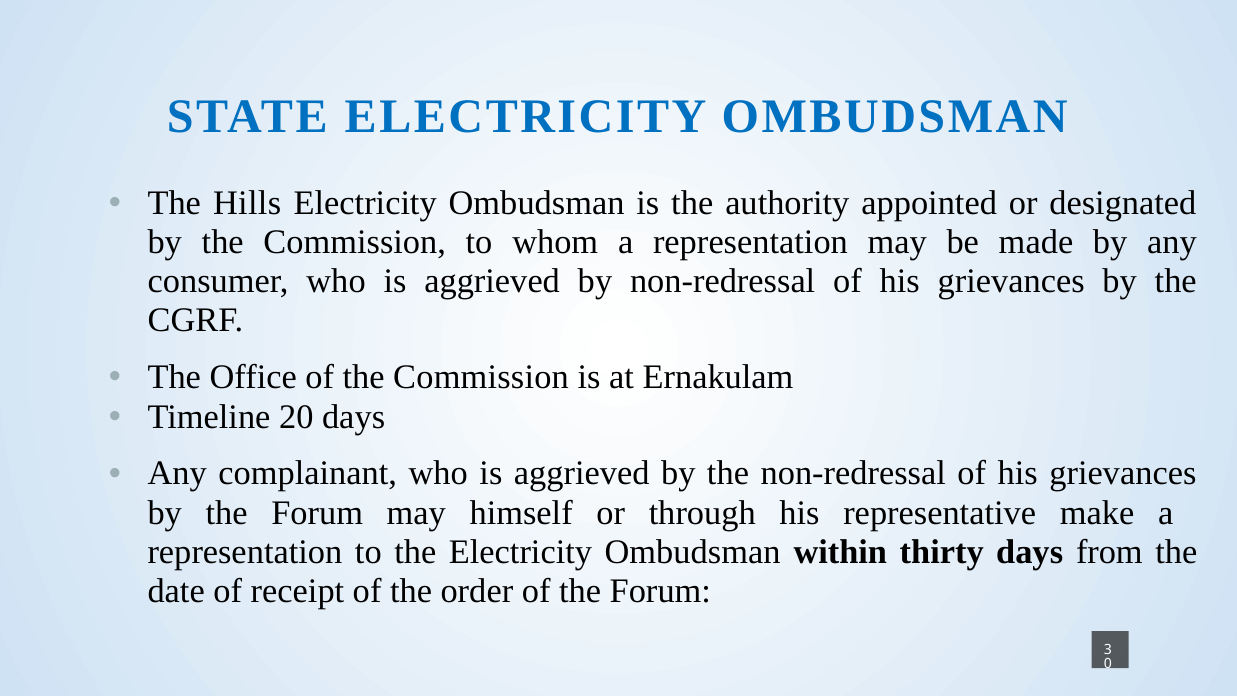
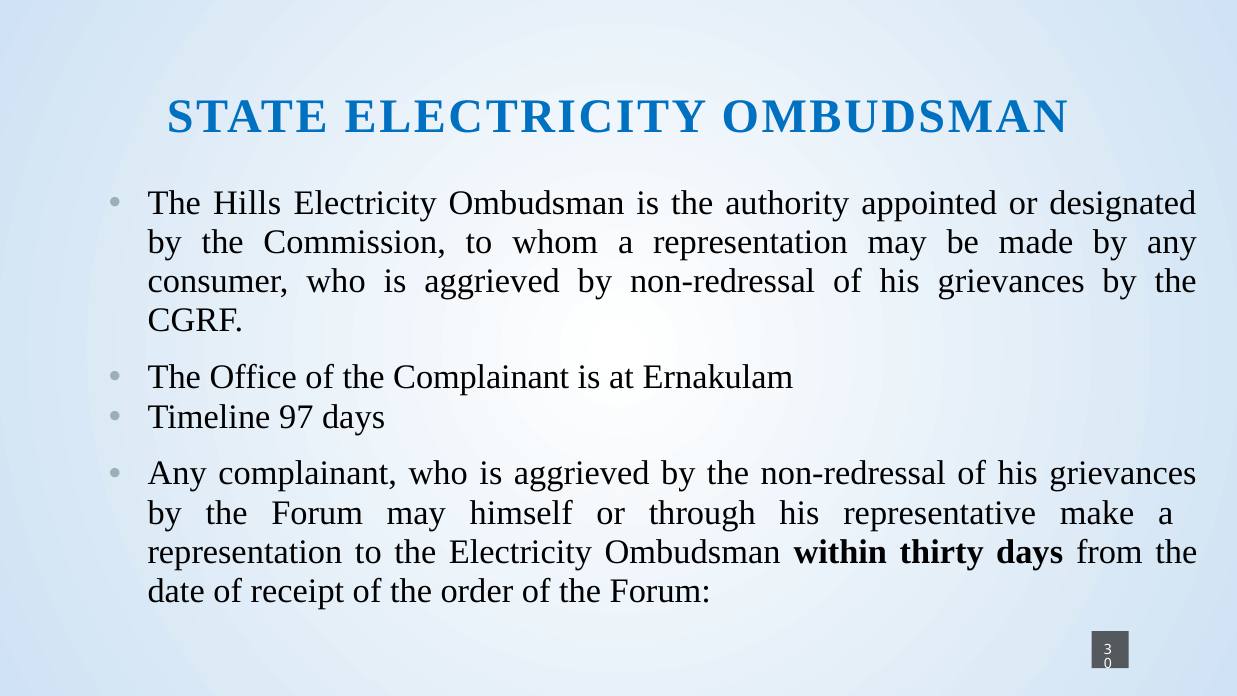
of the Commission: Commission -> Complainant
20: 20 -> 97
